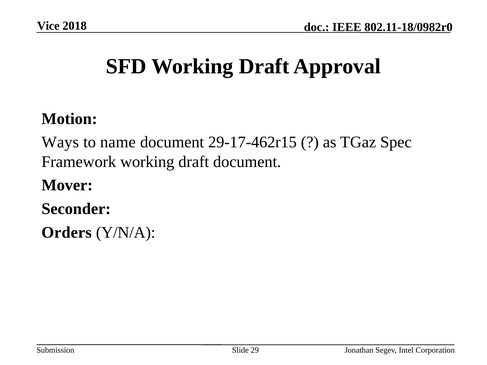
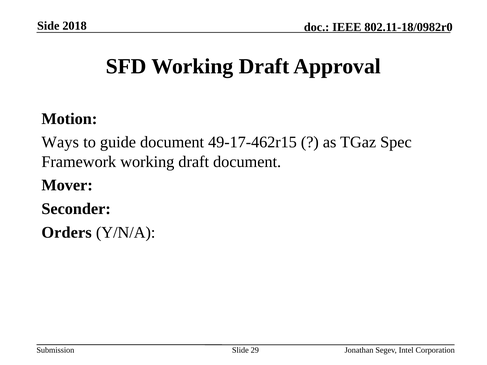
Vice: Vice -> Side
name: name -> guide
29-17-462r15: 29-17-462r15 -> 49-17-462r15
